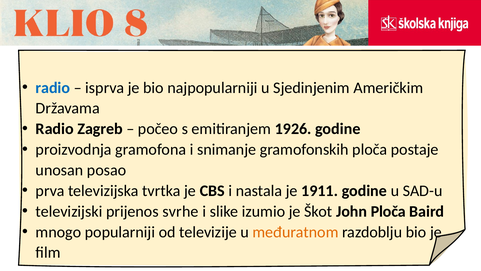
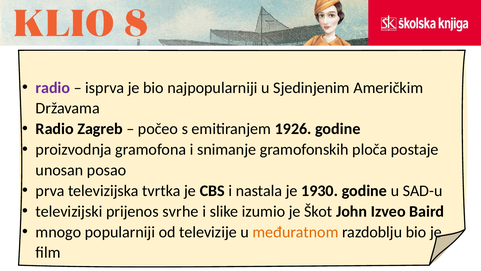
radio at (53, 88) colour: blue -> purple
1911: 1911 -> 1930
John Ploča: Ploča -> Izveo
